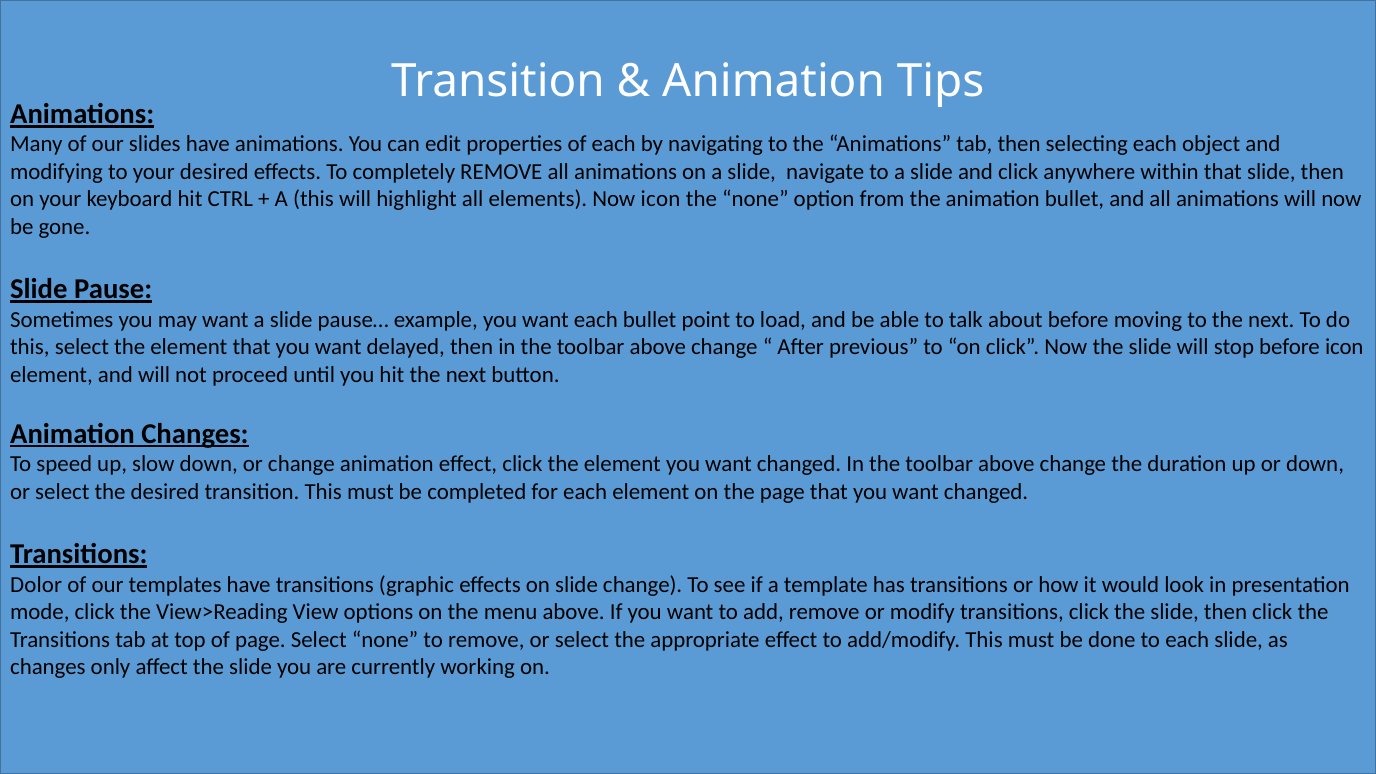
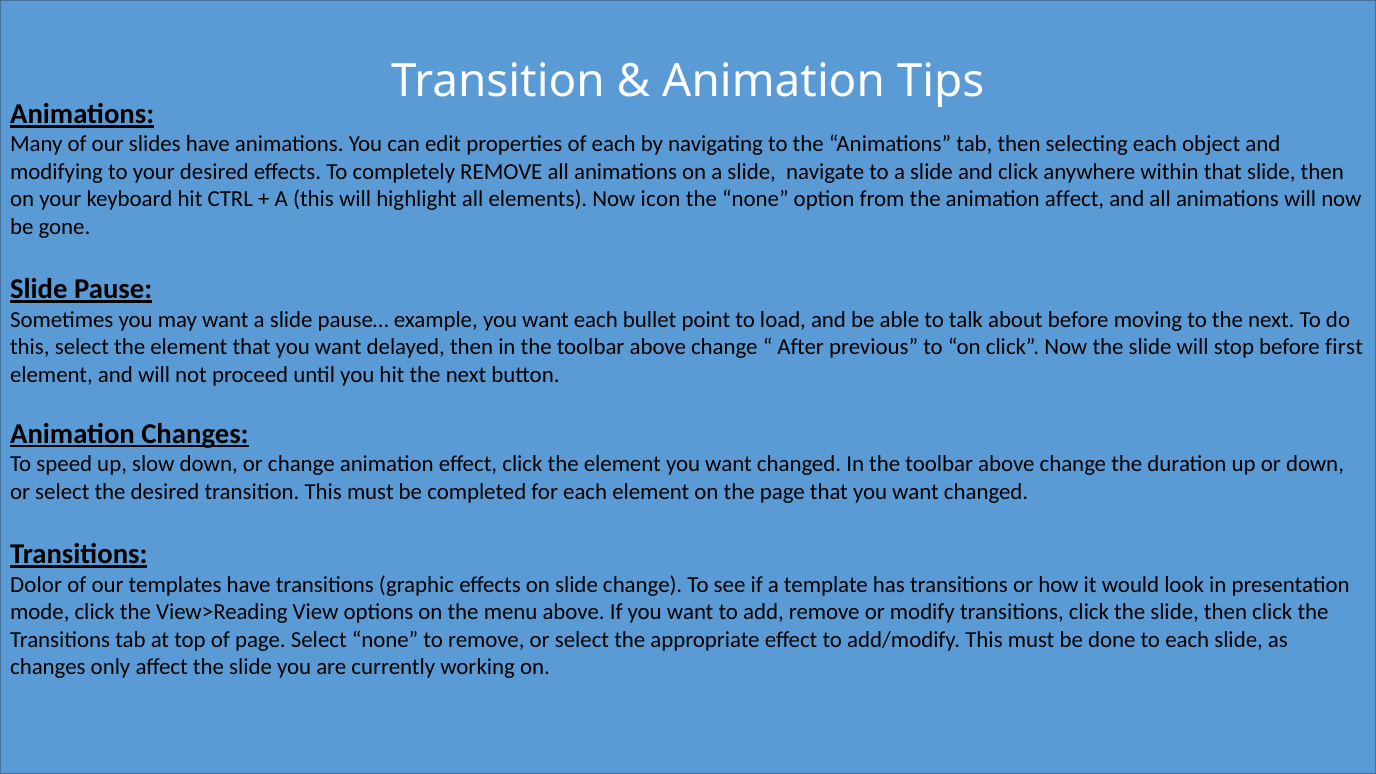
animation bullet: bullet -> affect
before icon: icon -> first
